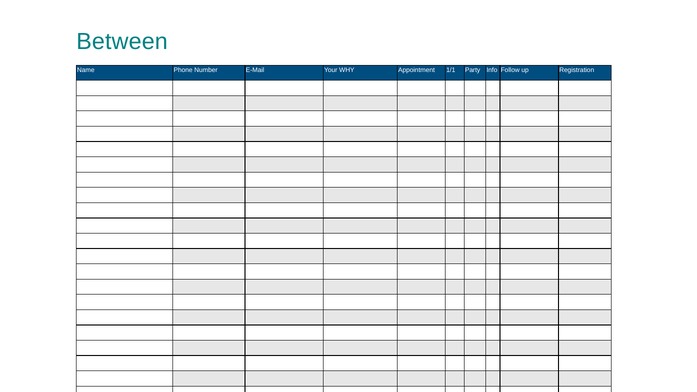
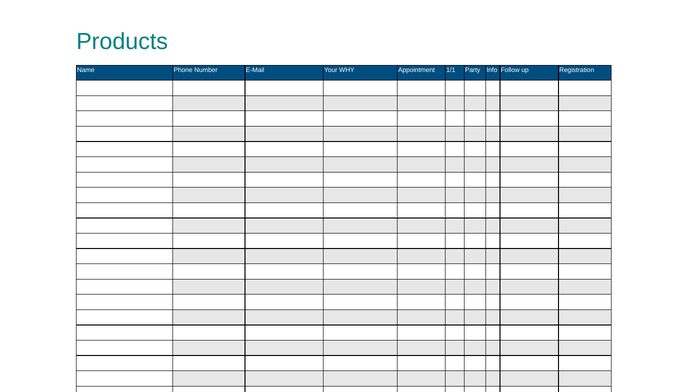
Between: Between -> Products
